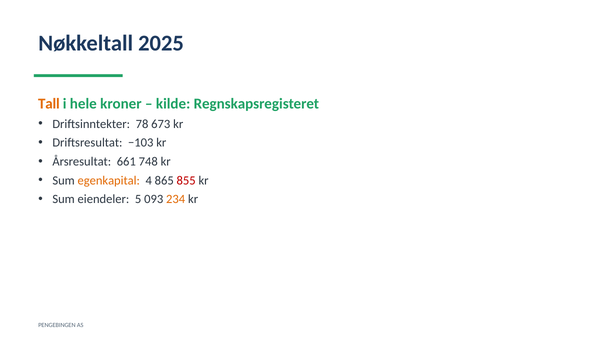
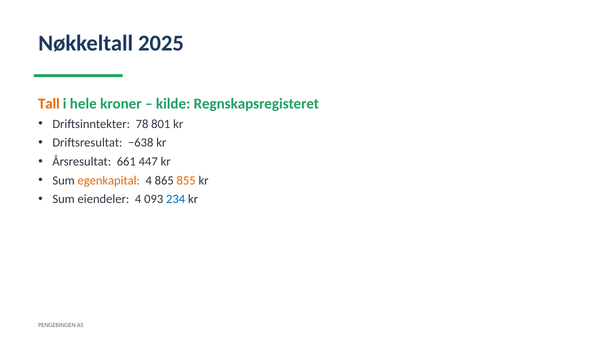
673: 673 -> 801
−103: −103 -> −638
748: 748 -> 447
855 colour: red -> orange
eiendeler 5: 5 -> 4
234 colour: orange -> blue
